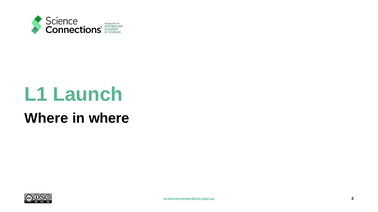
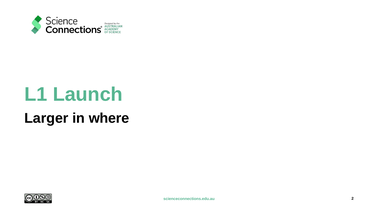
Where at (46, 119): Where -> Larger
